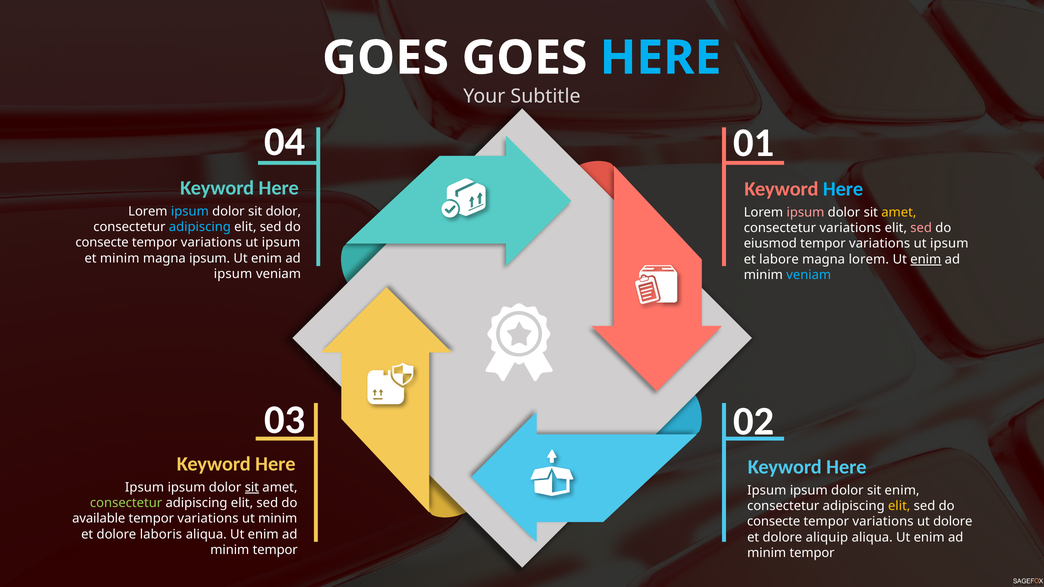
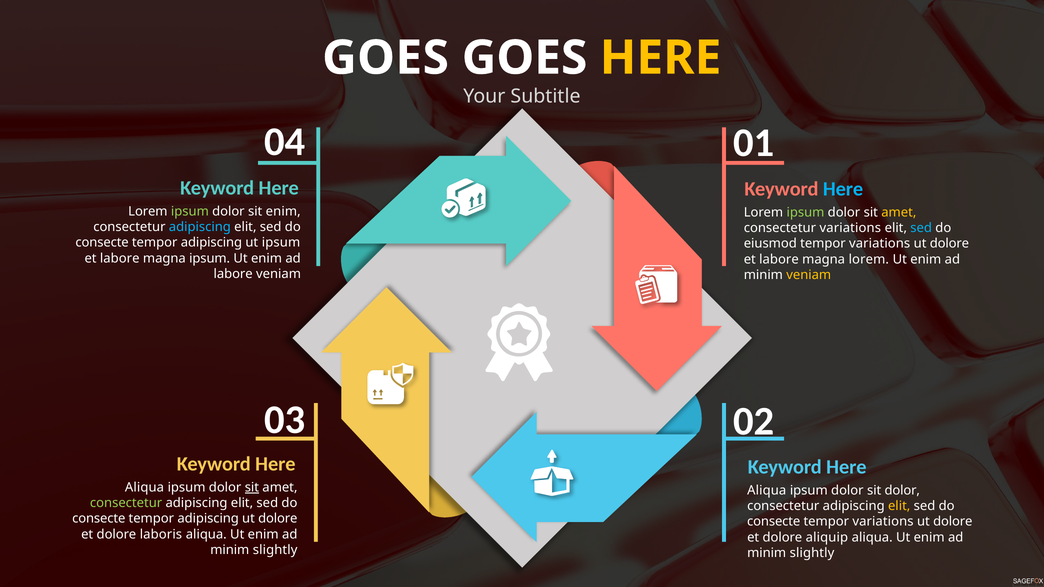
HERE at (661, 58) colour: light blue -> yellow
ipsum at (190, 211) colour: light blue -> light green
sit dolor: dolor -> enim
ipsum at (805, 212) colour: pink -> light green
sed at (921, 228) colour: pink -> light blue
variations at (211, 243): variations -> adipiscing
ipsum at (949, 244): ipsum -> dolore
minim at (120, 258): minim -> labore
enim at (926, 259) underline: present -> none
ipsum at (233, 274): ipsum -> labore
veniam at (809, 275) colour: light blue -> yellow
Ipsum at (145, 488): Ipsum -> Aliqua
Ipsum at (767, 490): Ipsum -> Aliqua
sit enim: enim -> dolor
available at (99, 519): available -> consecte
variations at (208, 519): variations -> adipiscing
minim at (278, 519): minim -> dolore
tempor at (275, 550): tempor -> slightly
tempor at (812, 553): tempor -> slightly
